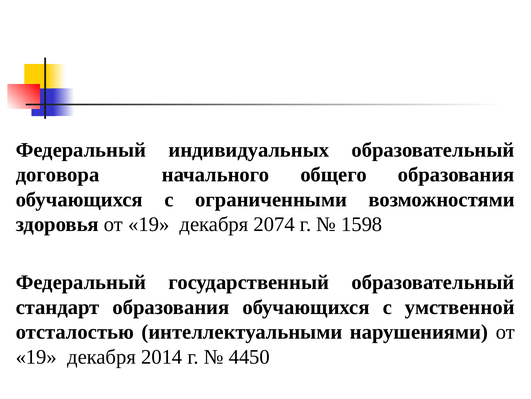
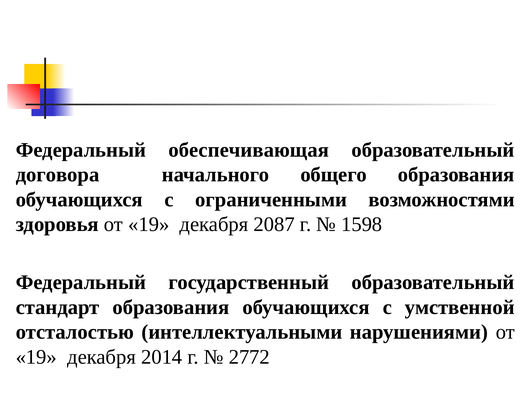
индивидуальных: индивидуальных -> обеспечивающая
2074: 2074 -> 2087
4450: 4450 -> 2772
